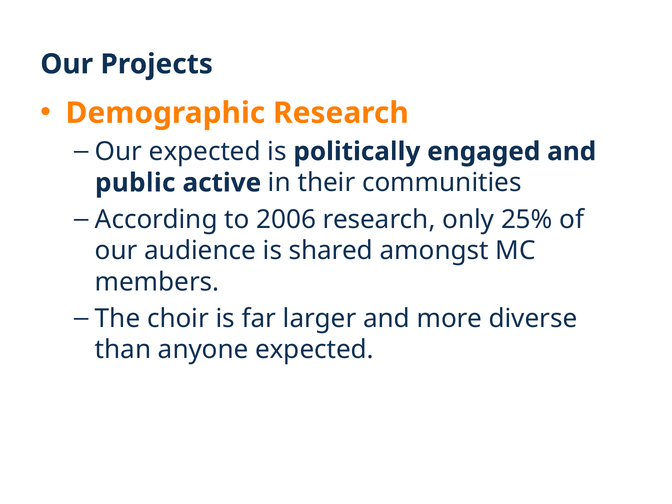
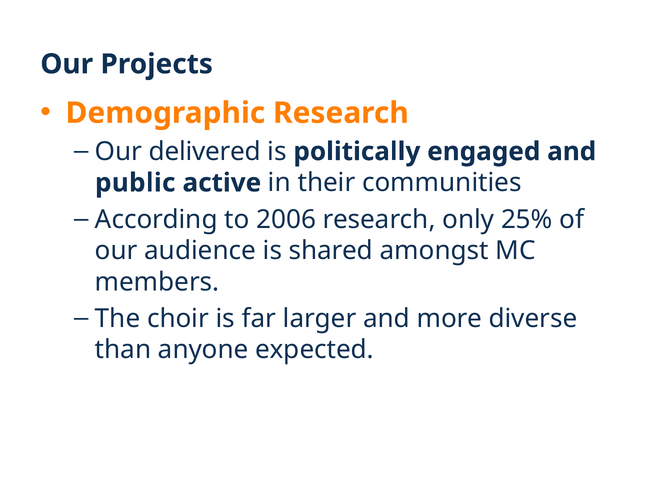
Our expected: expected -> delivered
